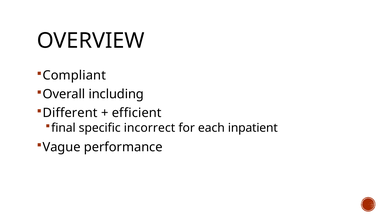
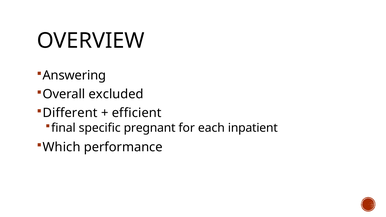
Compliant: Compliant -> Answering
including: including -> excluded
incorrect: incorrect -> pregnant
Vague: Vague -> Which
